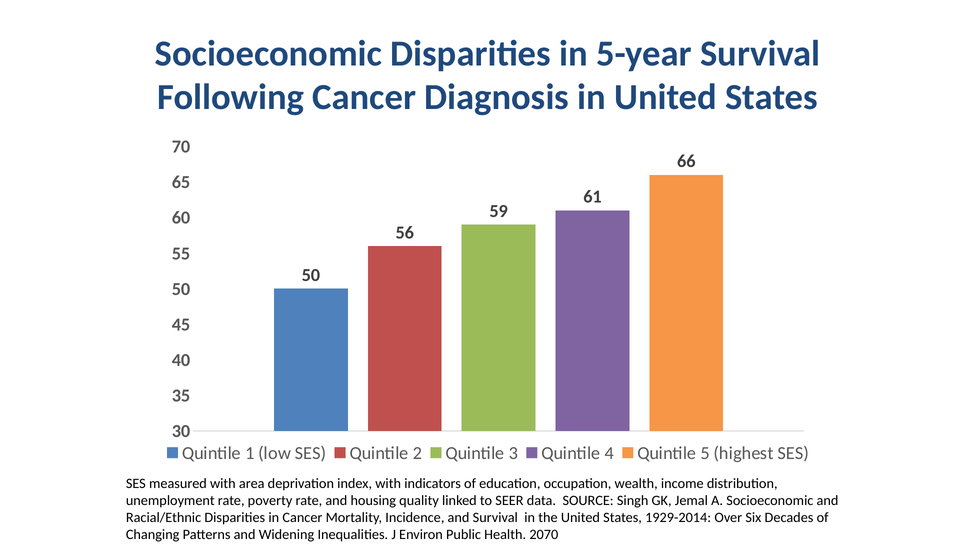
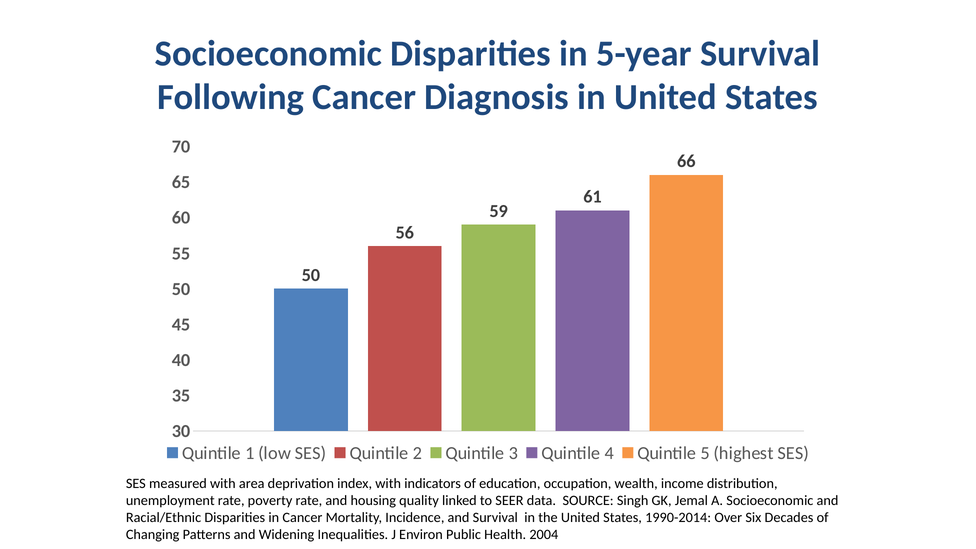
1929-2014: 1929-2014 -> 1990-2014
2070: 2070 -> 2004
